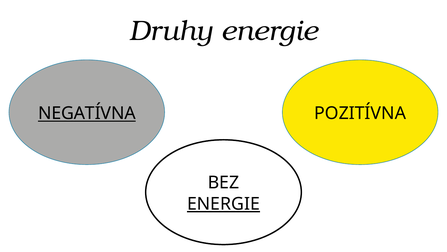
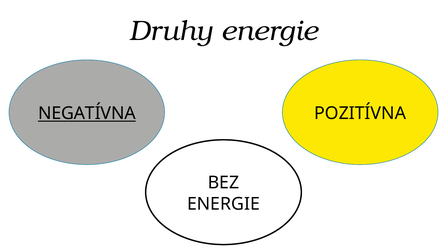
ENERGIE at (223, 204) underline: present -> none
